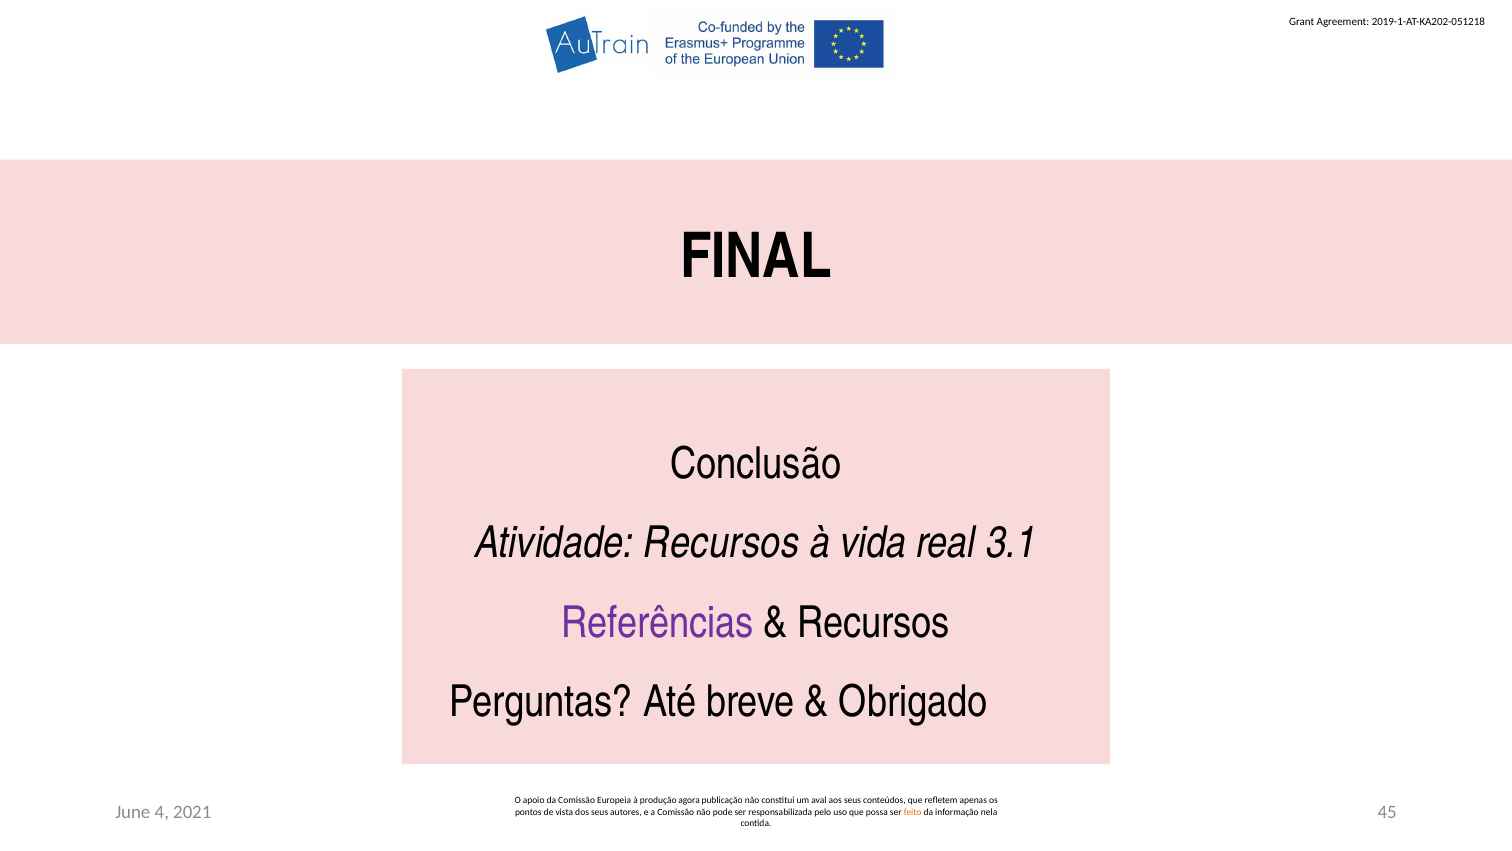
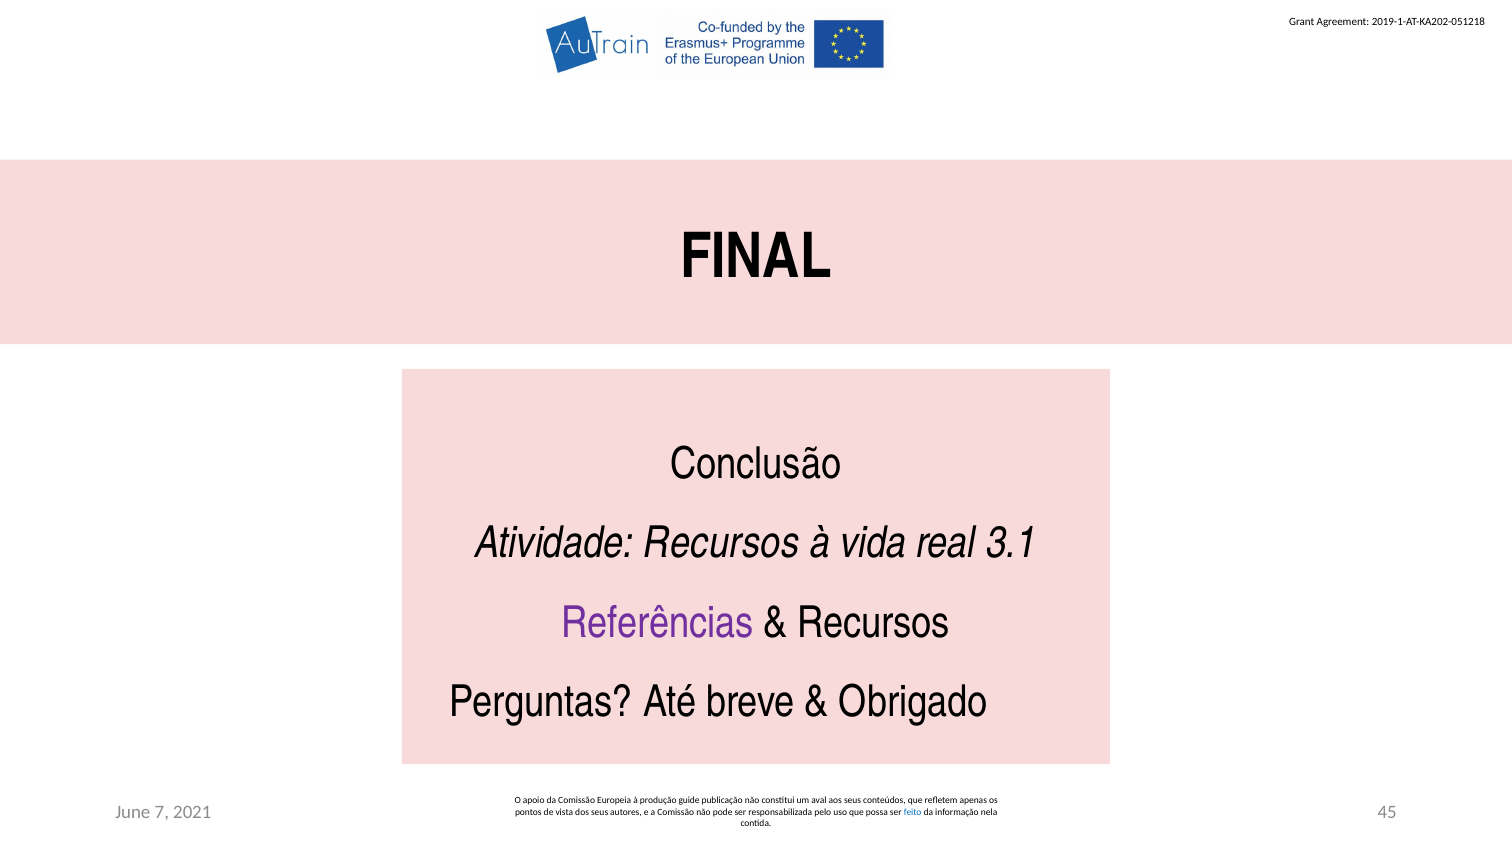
agora: agora -> guide
4: 4 -> 7
feito colour: orange -> blue
